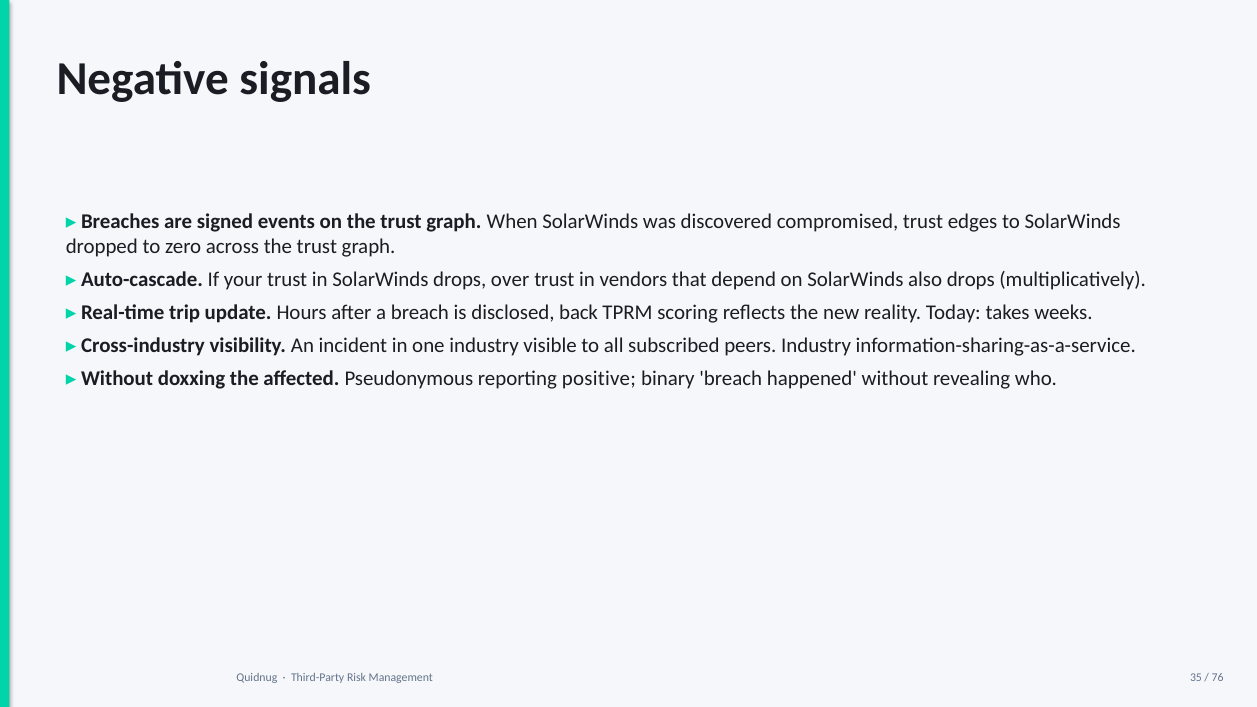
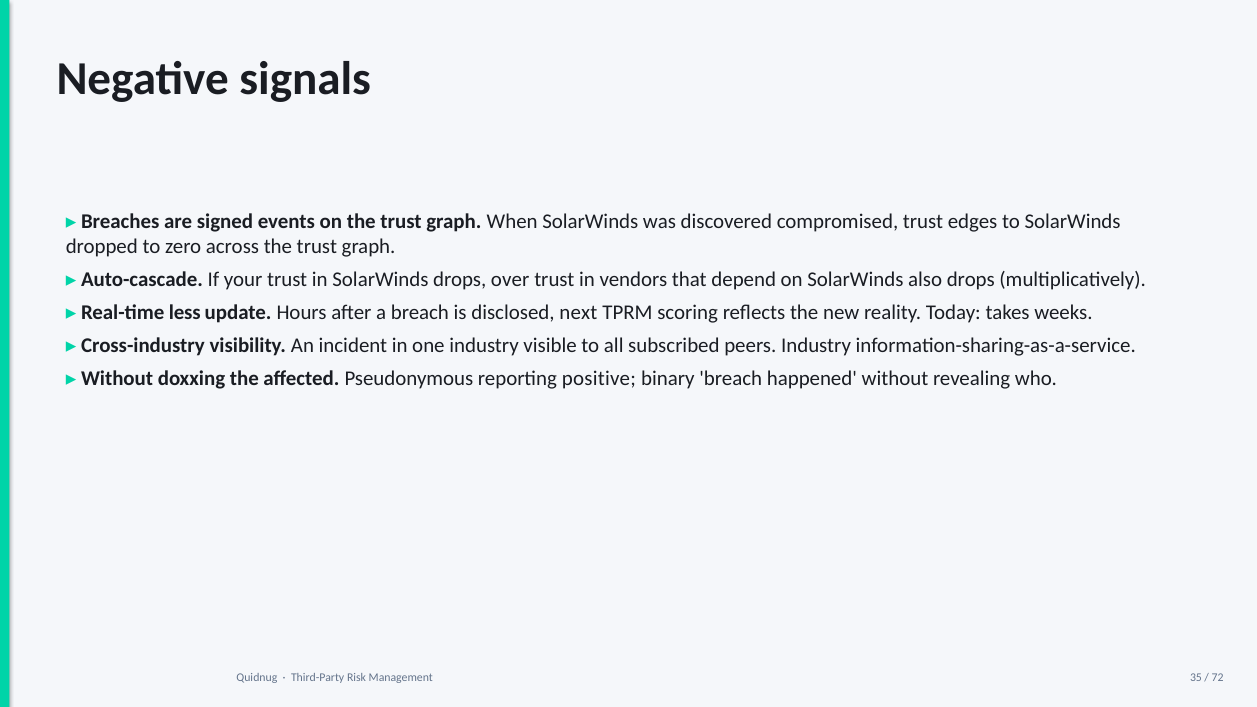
trip: trip -> less
back: back -> next
76: 76 -> 72
